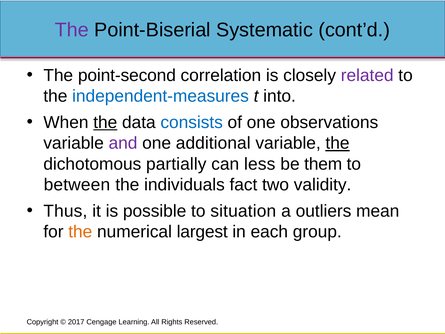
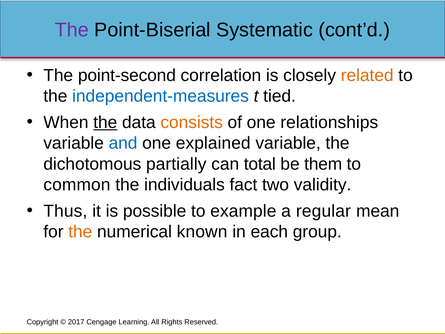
related colour: purple -> orange
into: into -> tied
consists colour: blue -> orange
observations: observations -> relationships
and colour: purple -> blue
additional: additional -> explained
the at (337, 143) underline: present -> none
less: less -> total
between: between -> common
situation: situation -> example
outliers: outliers -> regular
largest: largest -> known
